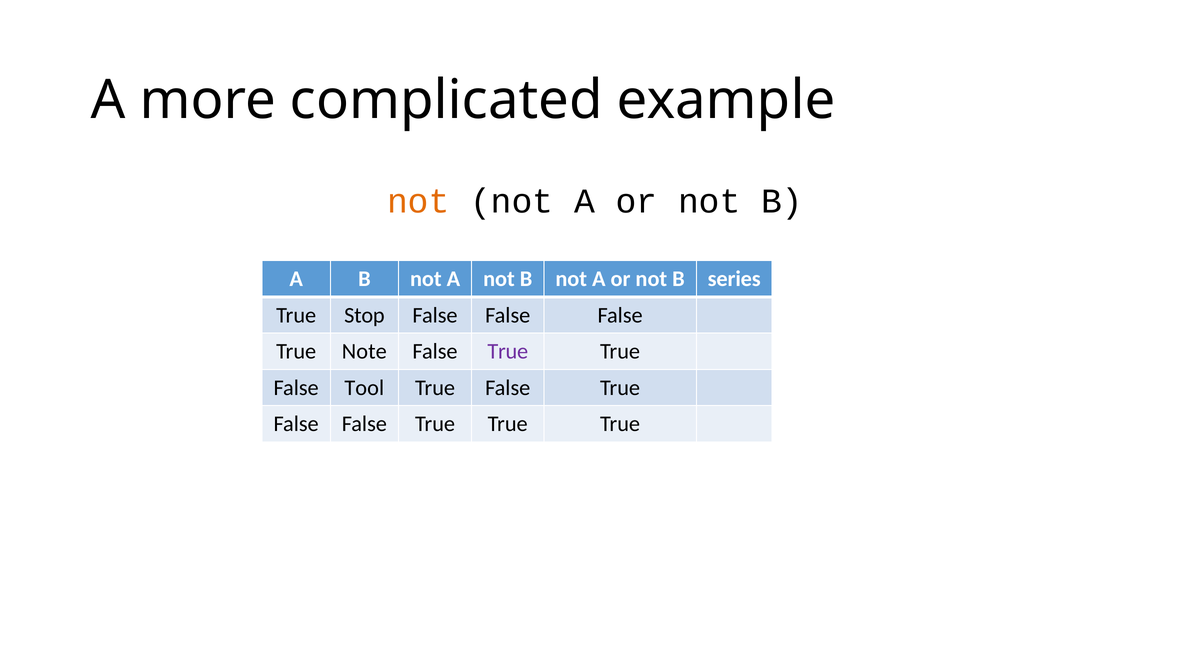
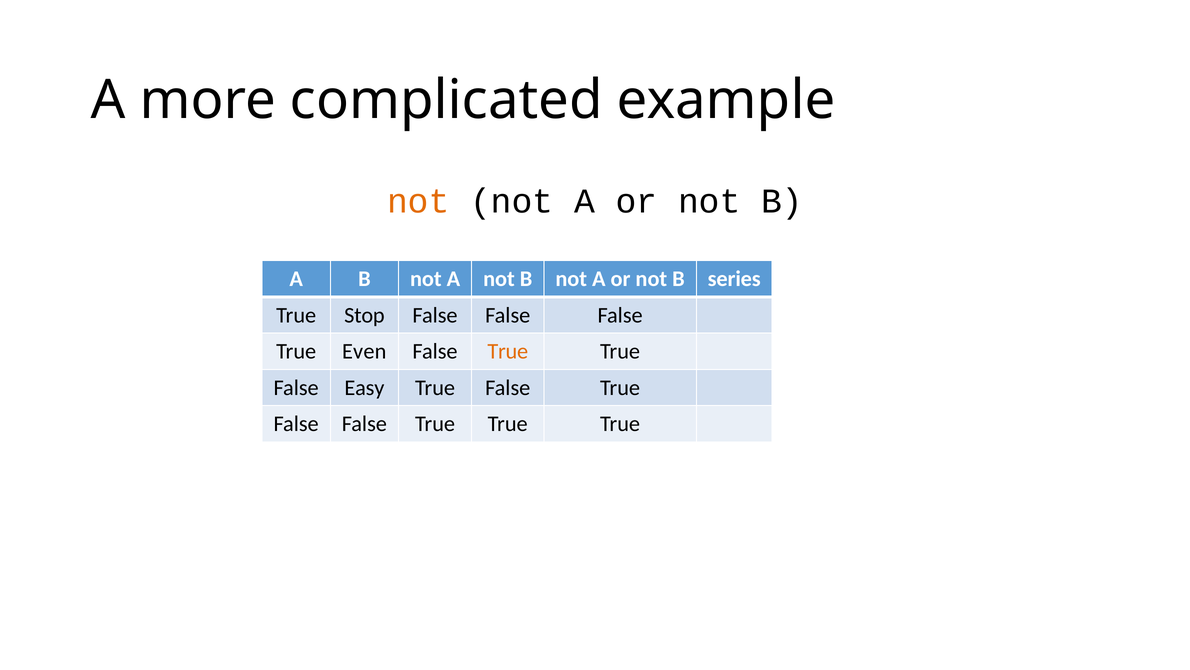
Note: Note -> Even
True at (508, 351) colour: purple -> orange
Tool: Tool -> Easy
